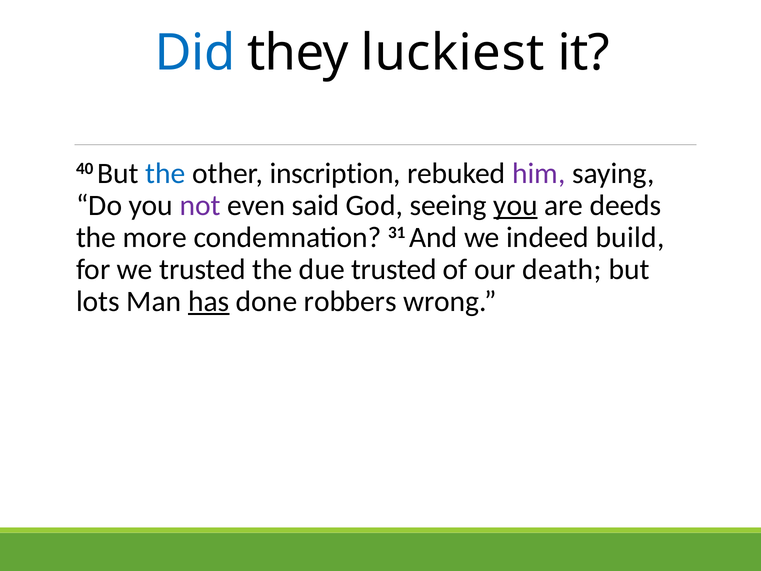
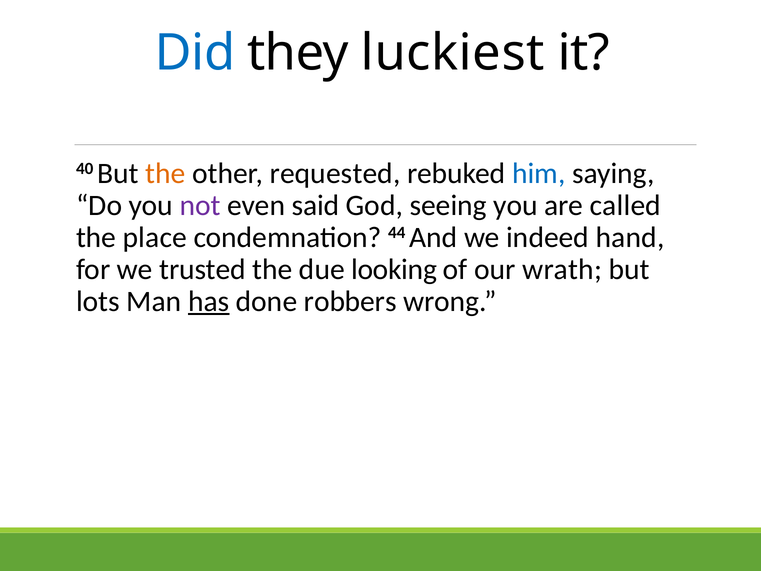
the at (165, 173) colour: blue -> orange
inscription: inscription -> requested
him colour: purple -> blue
you at (516, 205) underline: present -> none
deeds: deeds -> called
more: more -> place
31: 31 -> 44
build: build -> hand
due trusted: trusted -> looking
death: death -> wrath
